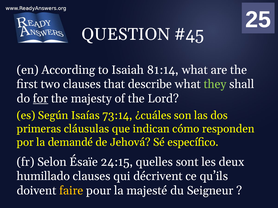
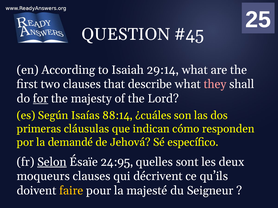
81:14: 81:14 -> 29:14
they colour: light green -> pink
73:14: 73:14 -> 88:14
Selon underline: none -> present
24:15: 24:15 -> 24:95
humillado: humillado -> moqueurs
